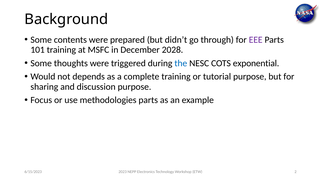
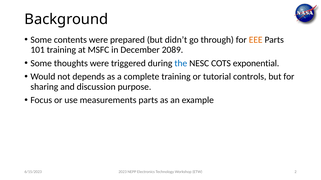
EEE colour: purple -> orange
2028: 2028 -> 2089
tutorial purpose: purpose -> controls
methodologies: methodologies -> measurements
